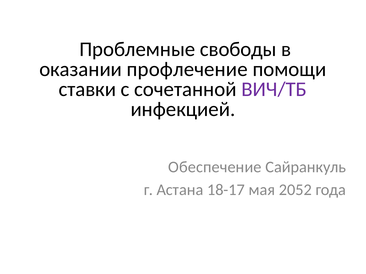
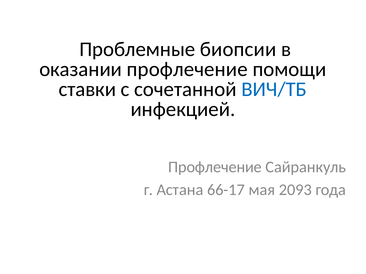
свободы: свободы -> биопсии
ВИЧ/ТБ colour: purple -> blue
Обеспечение at (215, 167): Обеспечение -> Профлечение
18-17: 18-17 -> 66-17
2052: 2052 -> 2093
